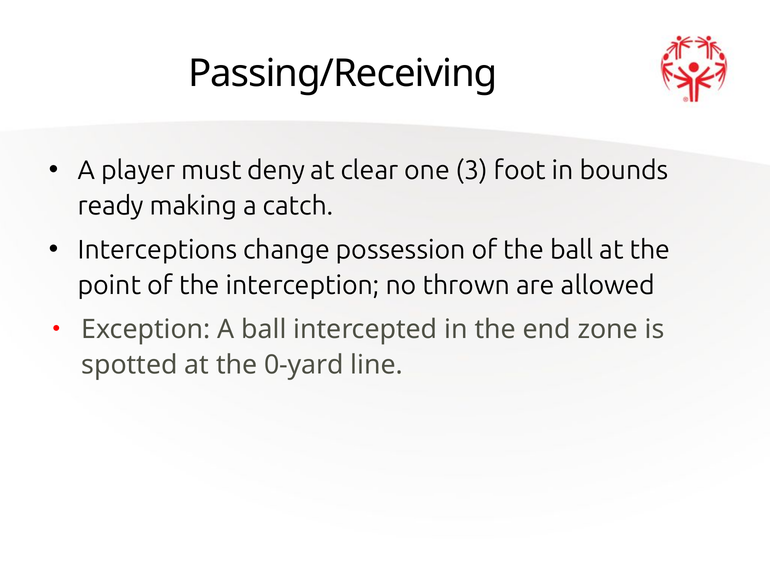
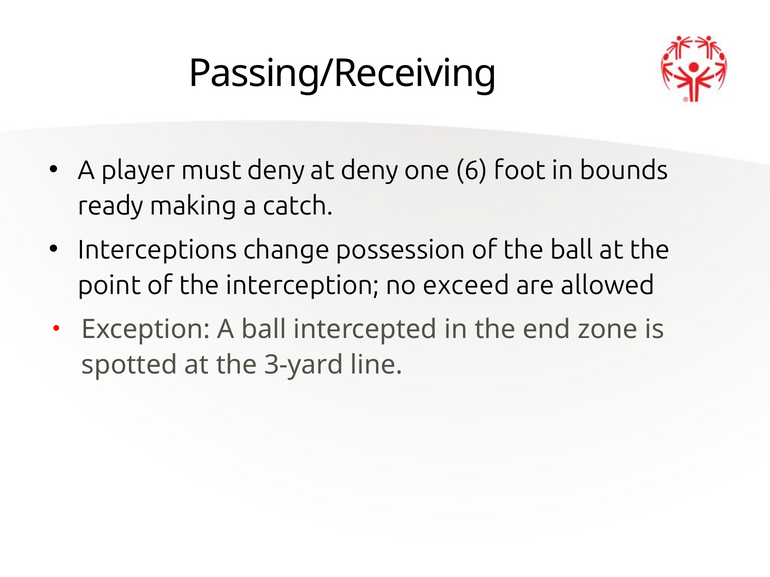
at clear: clear -> deny
3: 3 -> 6
thrown: thrown -> exceed
0-yard: 0-yard -> 3-yard
